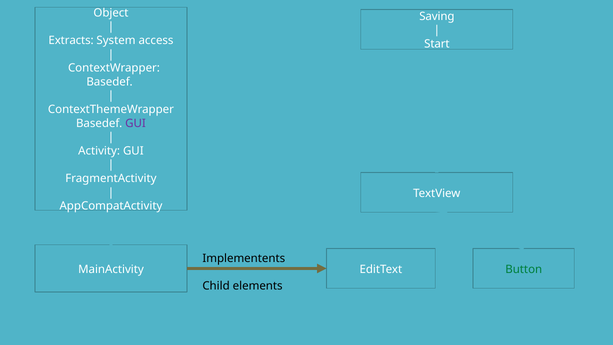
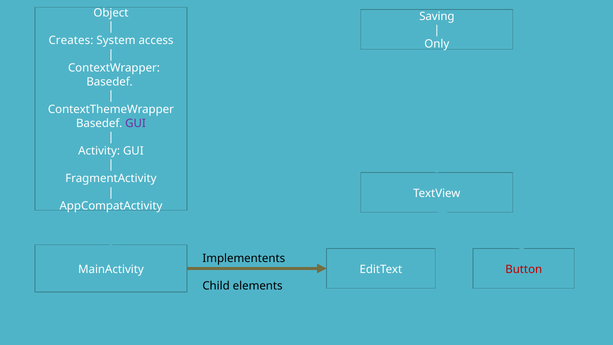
Extracts: Extracts -> Creates
Start: Start -> Only
Button colour: green -> red
